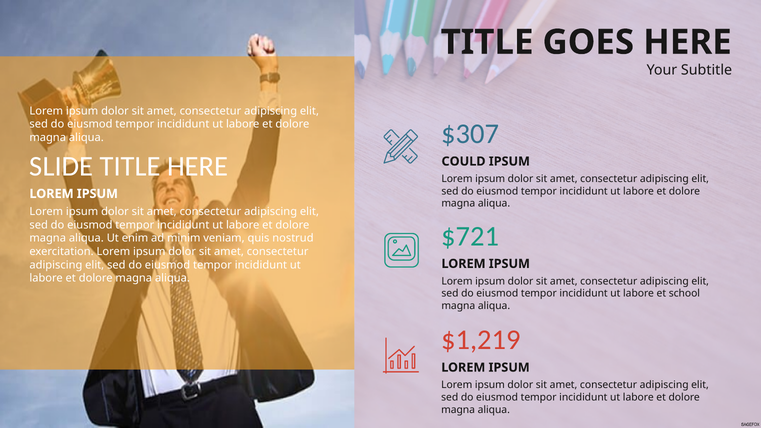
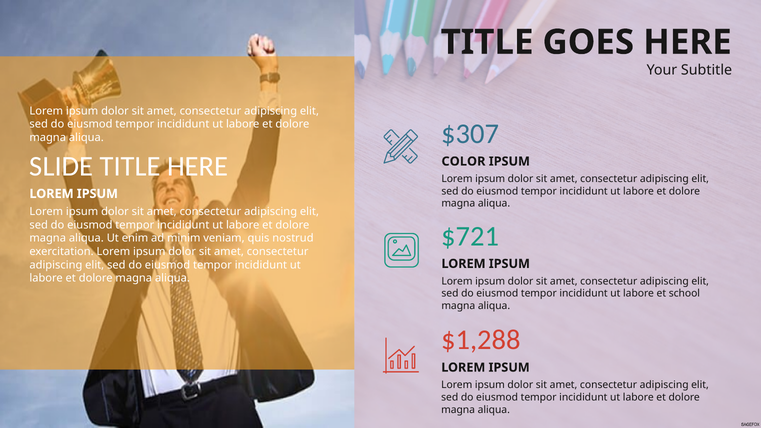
COULD: COULD -> COLOR
$1,219: $1,219 -> $1,288
